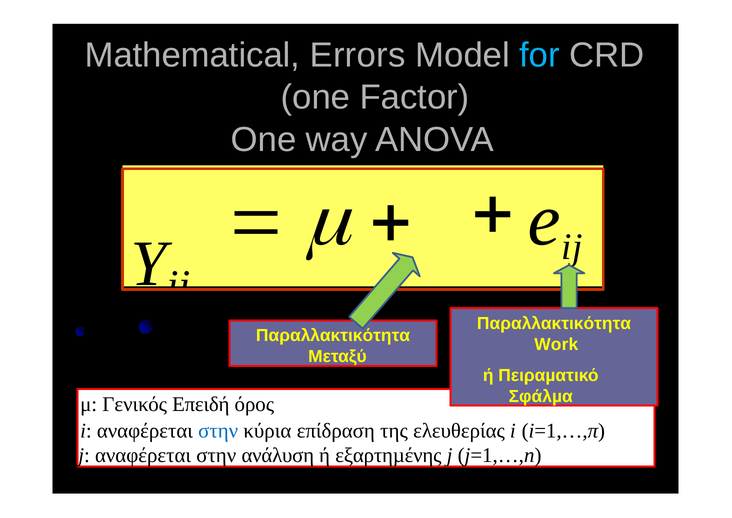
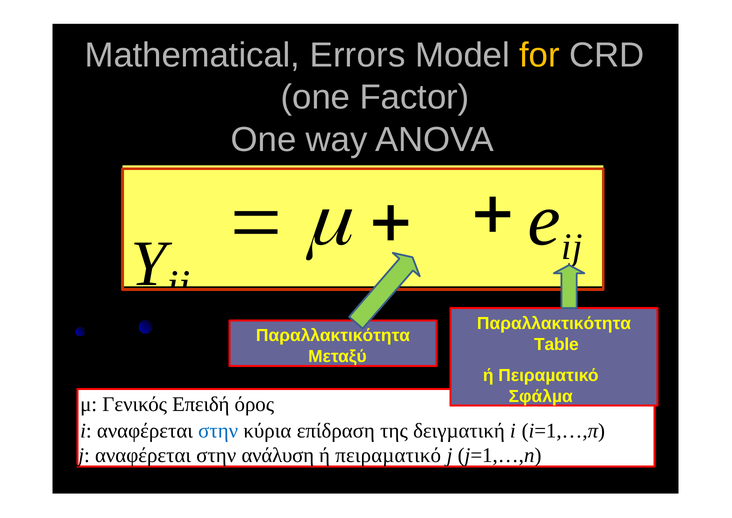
for colour: light blue -> yellow
Work: Work -> Table
ελευθερίας: ελευθερίας -> δειγµατική
εξαρτηµένης at (388, 455): εξαρτηµένης -> πειραµατικό
